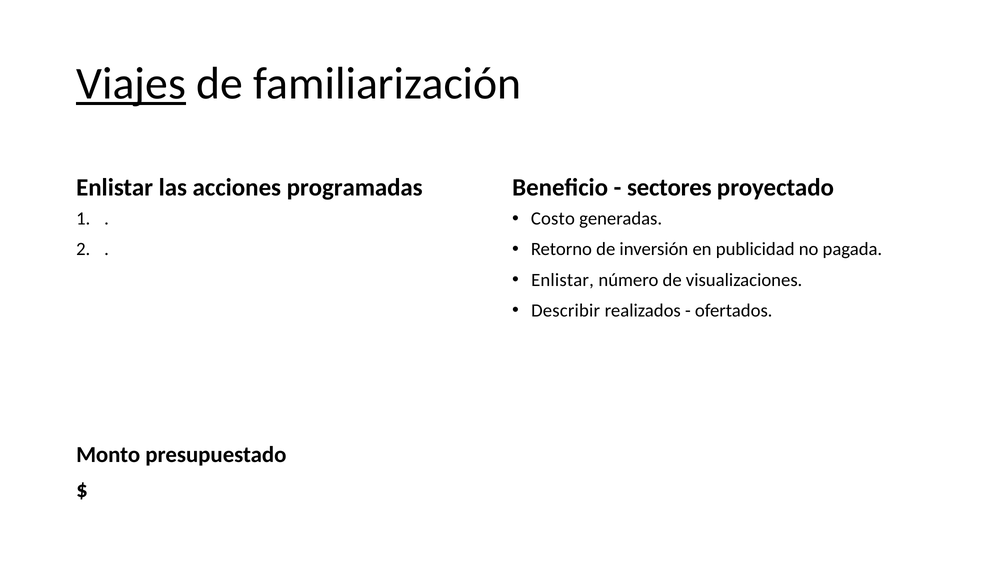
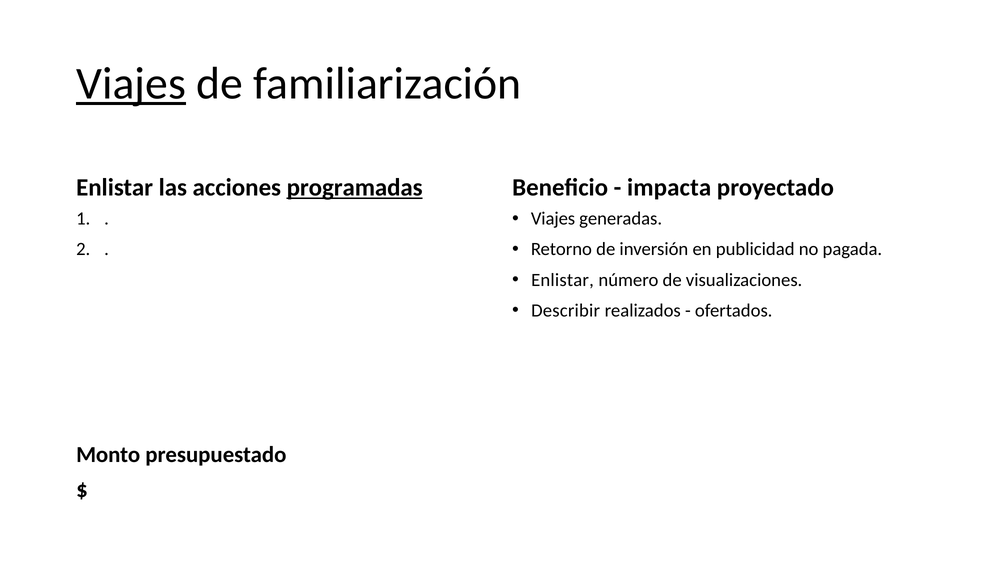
programadas underline: none -> present
sectores: sectores -> impacta
Costo at (553, 219): Costo -> Viajes
